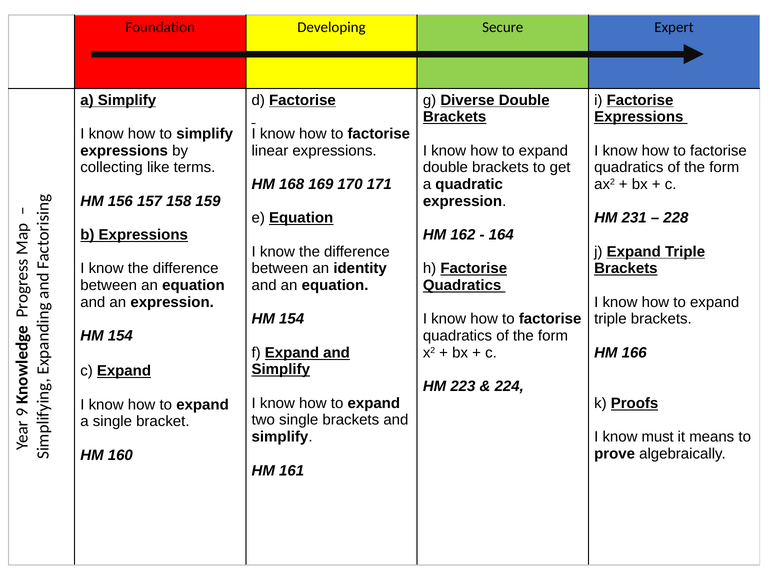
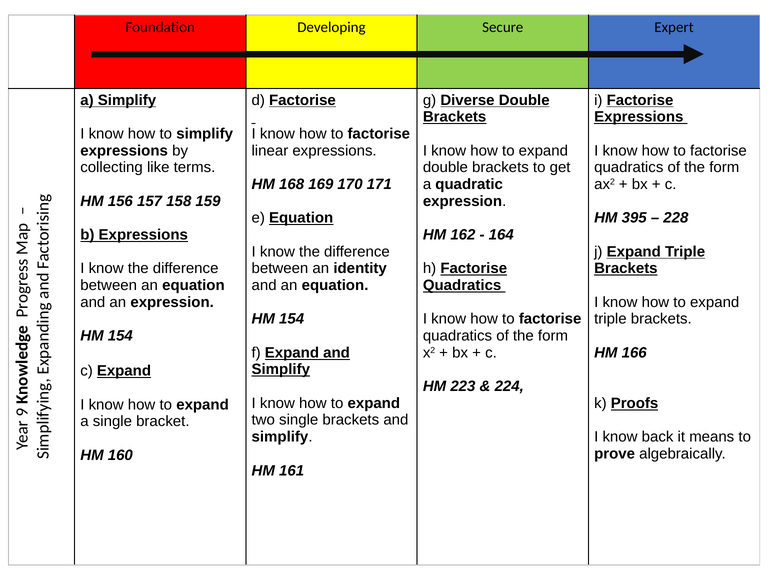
231: 231 -> 395
must: must -> back
